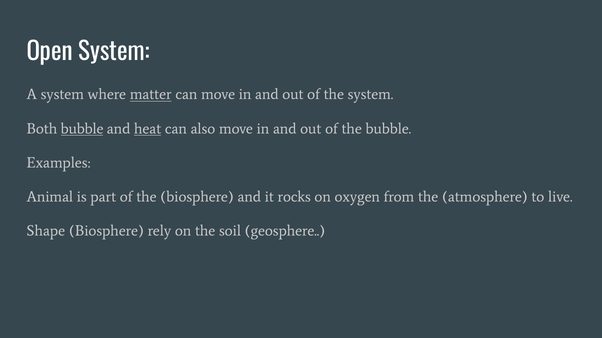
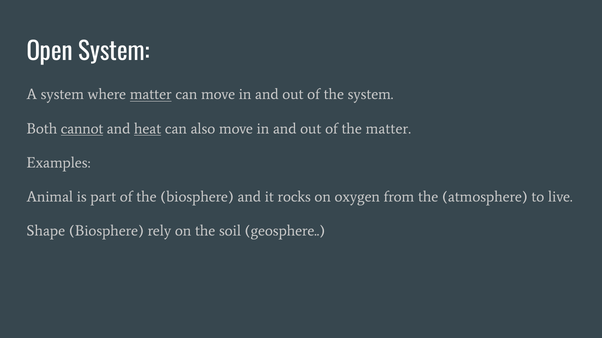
Both bubble: bubble -> cannot
the bubble: bubble -> matter
